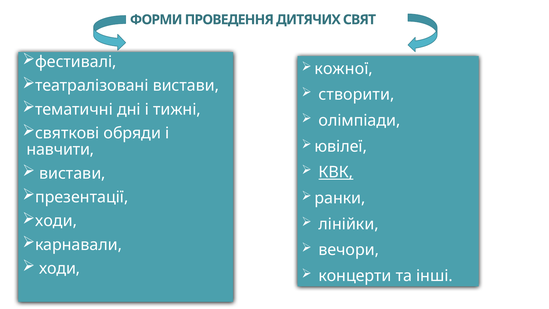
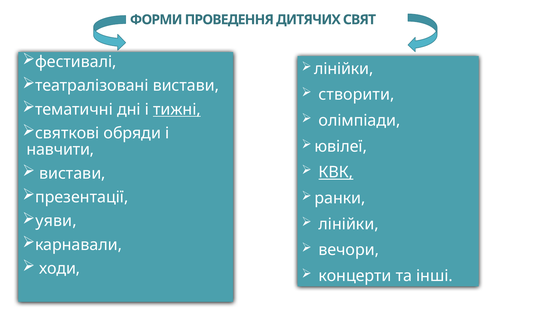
кожної at (344, 69): кожної -> лінійки
тижні underline: none -> present
ходи at (56, 221): ходи -> уяви
